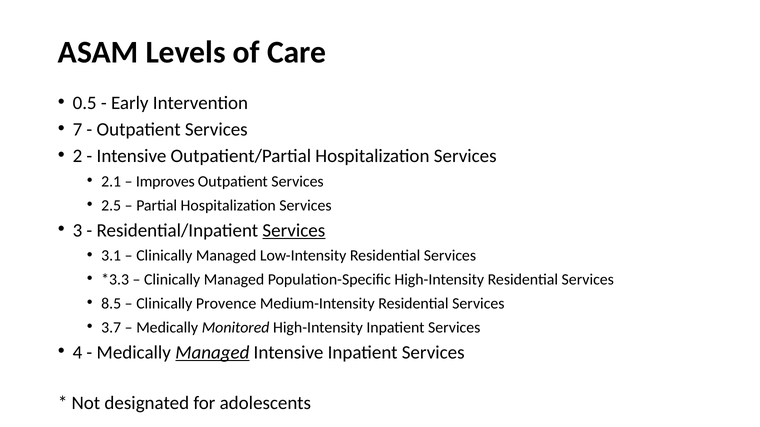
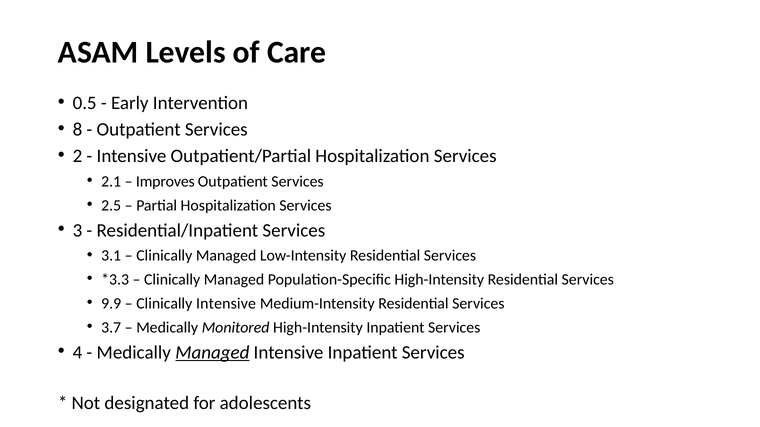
7: 7 -> 8
Services at (294, 231) underline: present -> none
8.5: 8.5 -> 9.9
Clinically Provence: Provence -> Intensive
